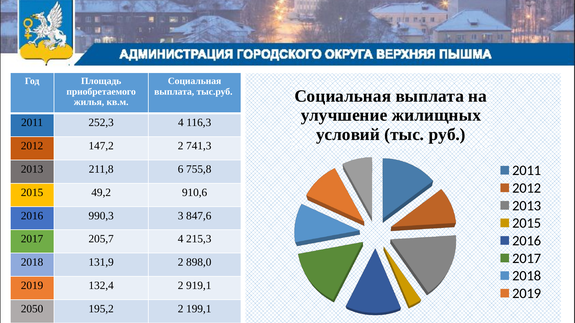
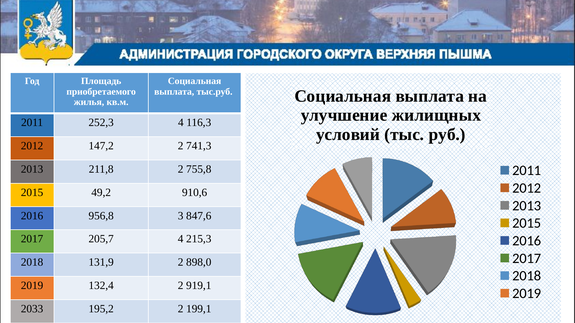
211,8 6: 6 -> 2
990,3: 990,3 -> 956,8
2050: 2050 -> 2033
